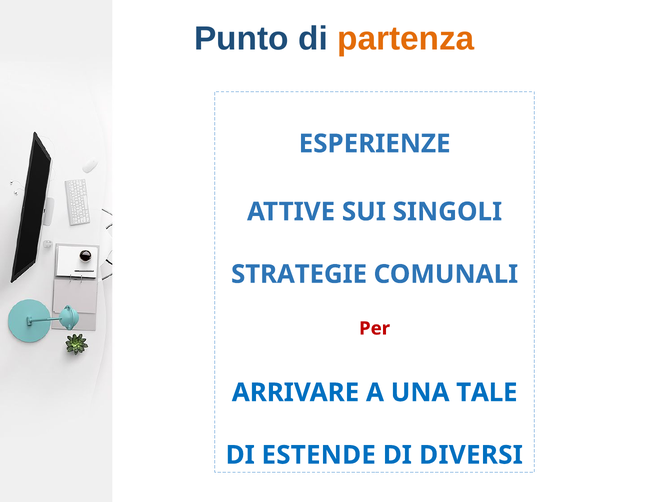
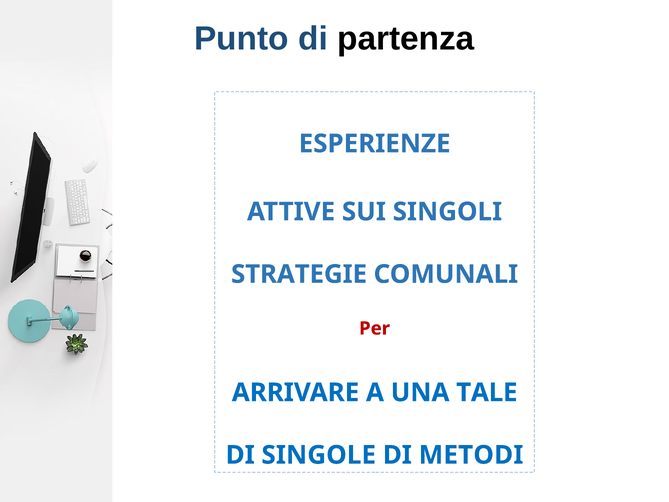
partenza colour: orange -> black
ESTENDE: ESTENDE -> SINGOLE
DIVERSI: DIVERSI -> METODI
